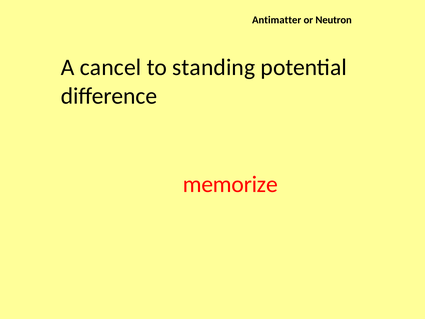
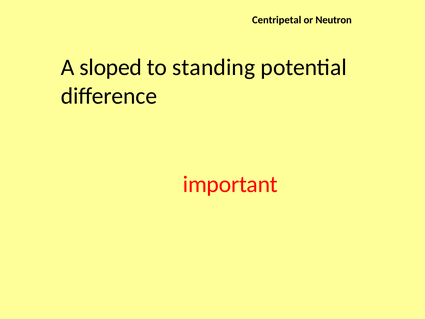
Antimatter: Antimatter -> Centripetal
cancel: cancel -> sloped
memorize: memorize -> important
